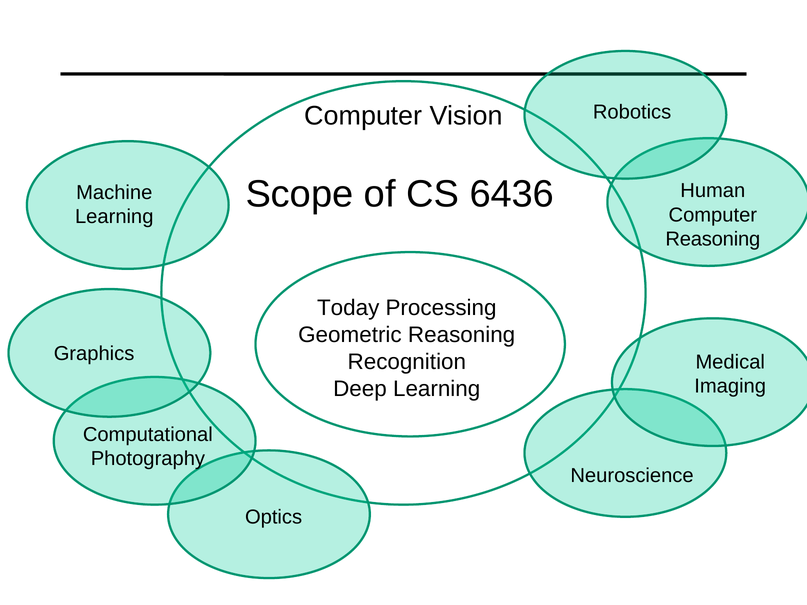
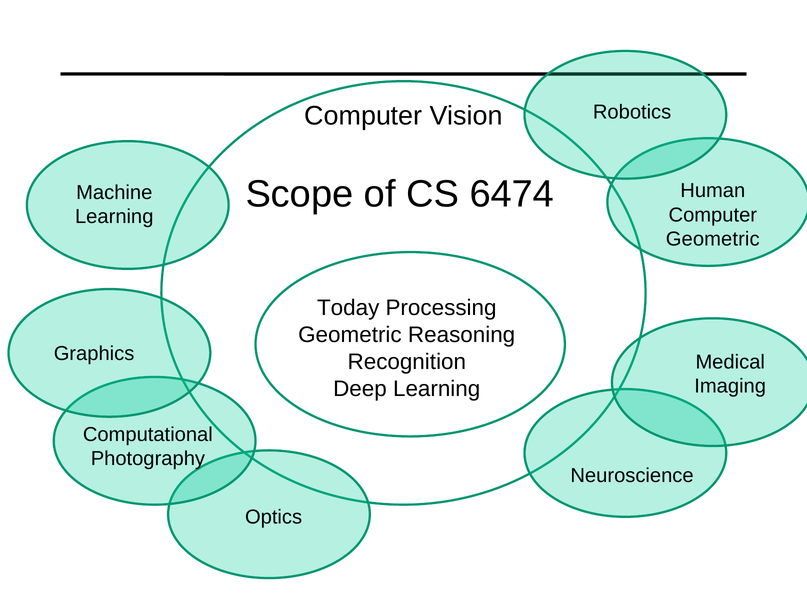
6436: 6436 -> 6474
Reasoning at (713, 239): Reasoning -> Geometric
